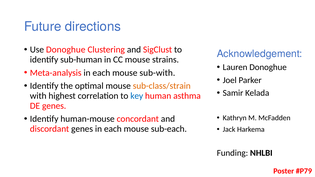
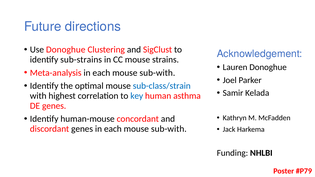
sub-human: sub-human -> sub-strains
sub-class/strain colour: orange -> blue
sub-each at (169, 129): sub-each -> sub-with
